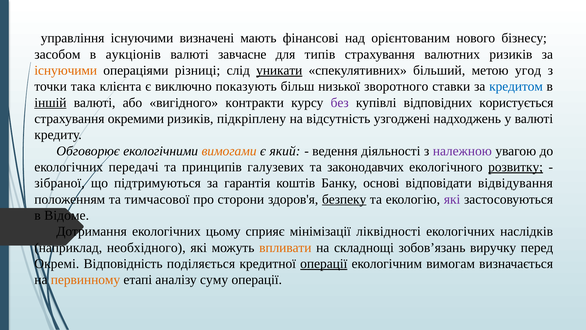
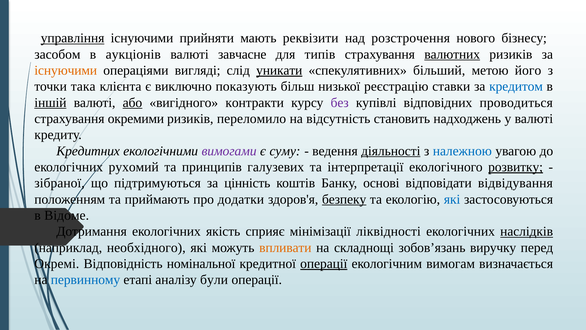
управління underline: none -> present
визначені: визначені -> прийняти
фінансові: фінансові -> реквізити
орієнтованим: орієнтованим -> розстрочення
валютних underline: none -> present
різниці: різниці -> вигляді
угод: угод -> його
зворотного: зворотного -> реєстрацію
або underline: none -> present
користується: користується -> проводиться
підкріплену: підкріплену -> переломило
узгоджені: узгоджені -> становить
Обговорює: Обговорює -> Кредитних
вимогами colour: orange -> purple
який: який -> суму
діяльності underline: none -> present
належною colour: purple -> blue
передачі: передачі -> рухомий
законодавчих: законодавчих -> інтерпретації
гарантія: гарантія -> цінність
тимчасової: тимчасової -> приймають
сторони: сторони -> додатки
які at (452, 199) colour: purple -> blue
цьому: цьому -> якість
наслідків underline: none -> present
поділяється: поділяється -> номінальної
первинному colour: orange -> blue
суму: суму -> були
